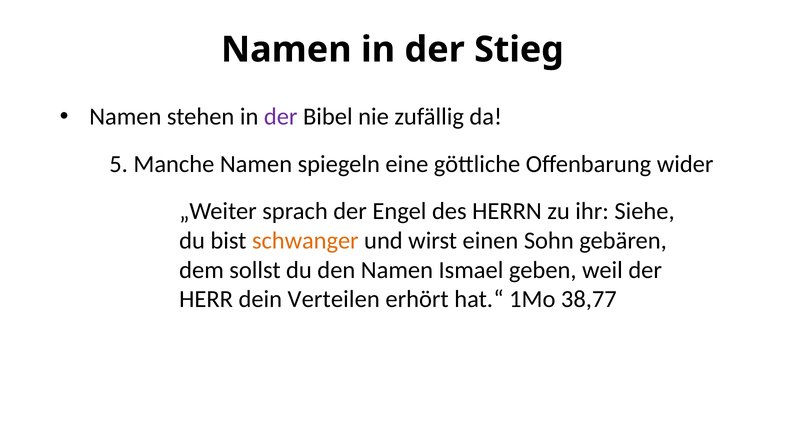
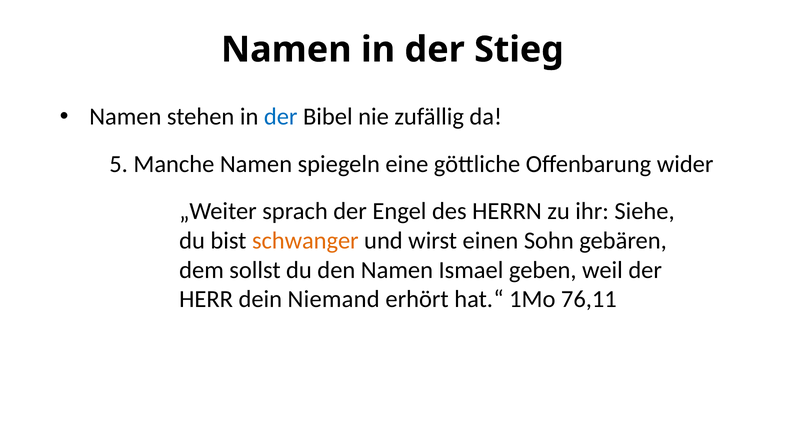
der at (281, 116) colour: purple -> blue
Verteilen: Verteilen -> Niemand
38,77: 38,77 -> 76,11
